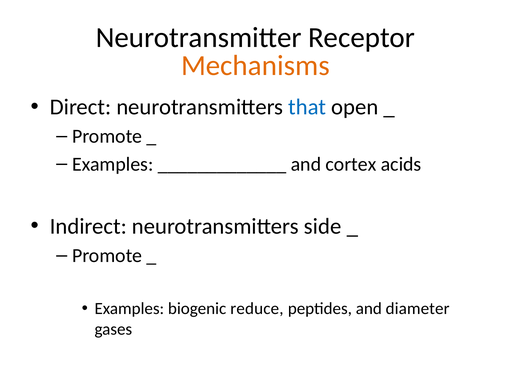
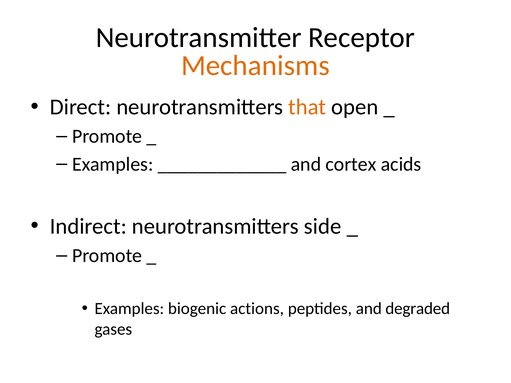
that colour: blue -> orange
reduce: reduce -> actions
diameter: diameter -> degraded
